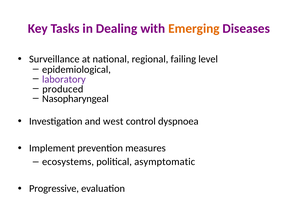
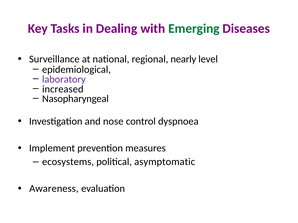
Emerging colour: orange -> green
failing: failing -> nearly
produced: produced -> increased
west: west -> nose
Progressive: Progressive -> Awareness
